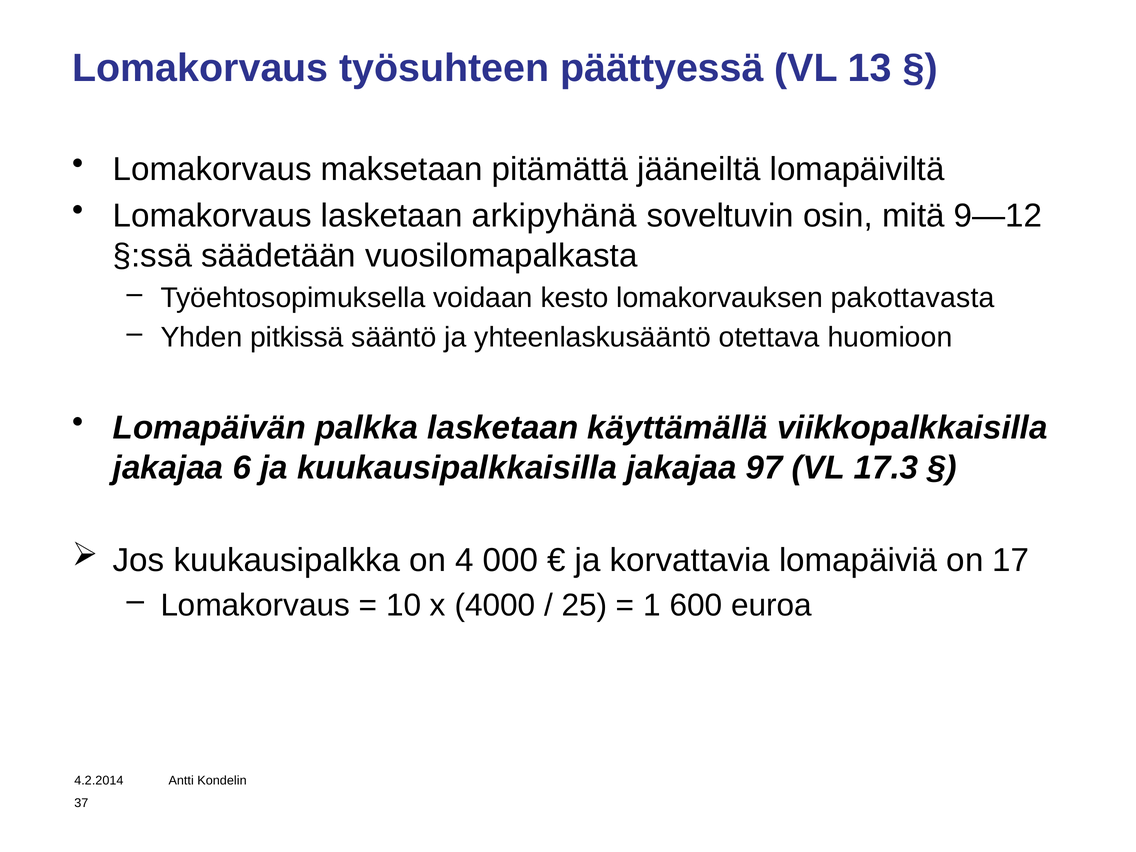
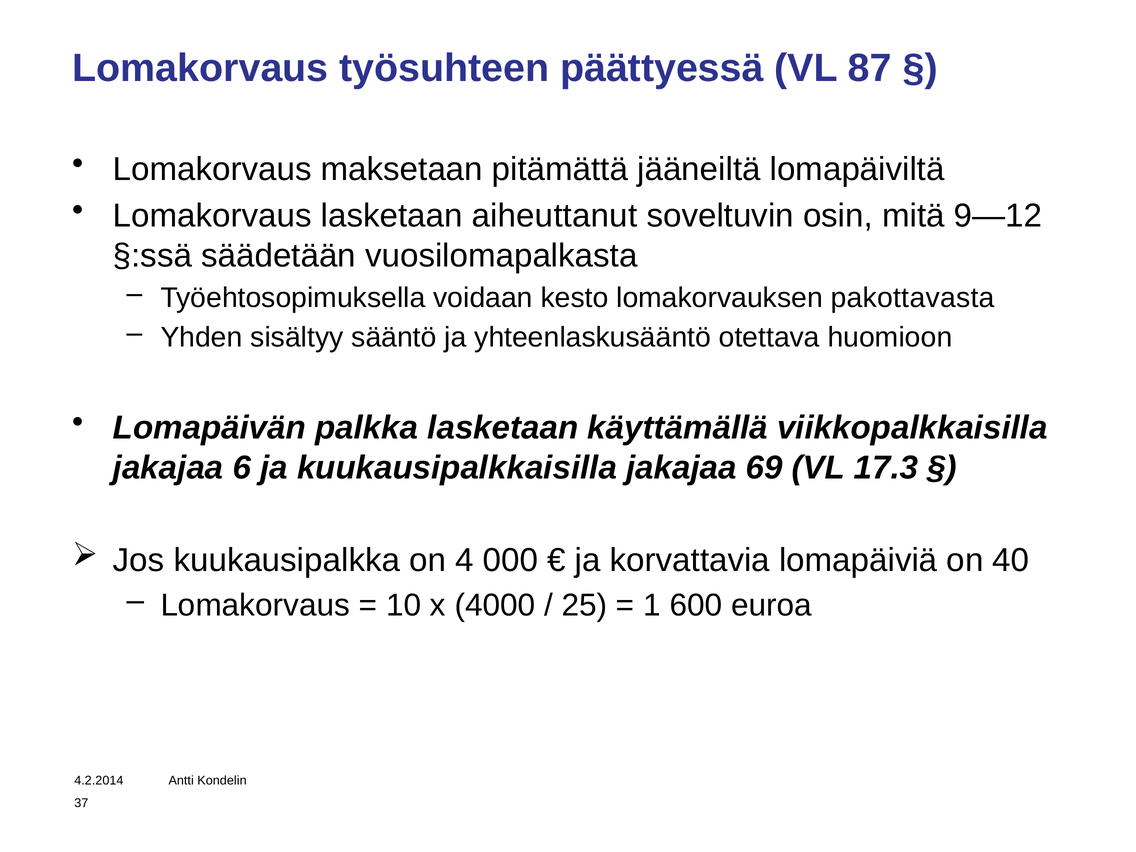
13: 13 -> 87
arkipyhänä: arkipyhänä -> aiheuttanut
pitkissä: pitkissä -> sisältyy
97: 97 -> 69
17: 17 -> 40
